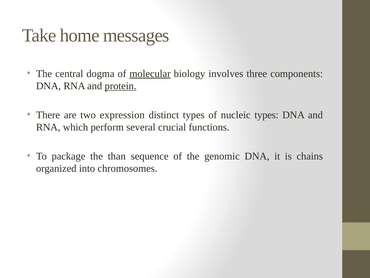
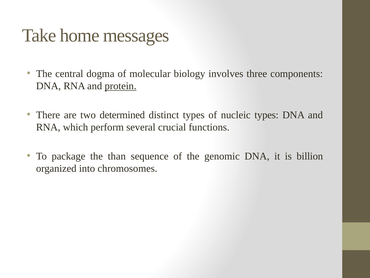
molecular underline: present -> none
expression: expression -> determined
chains: chains -> billion
